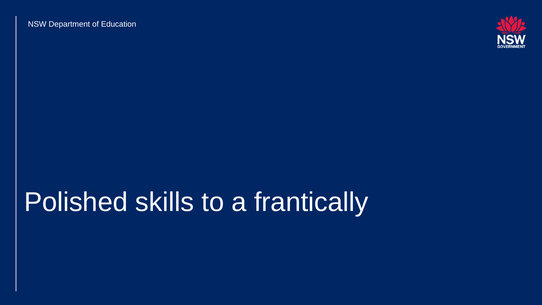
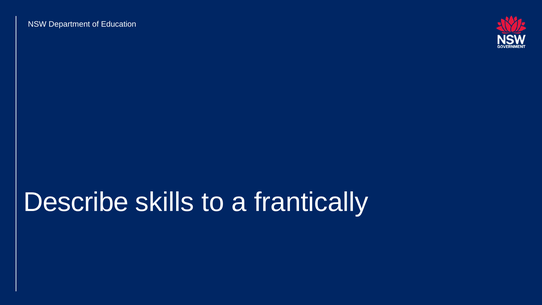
Polished: Polished -> Describe
